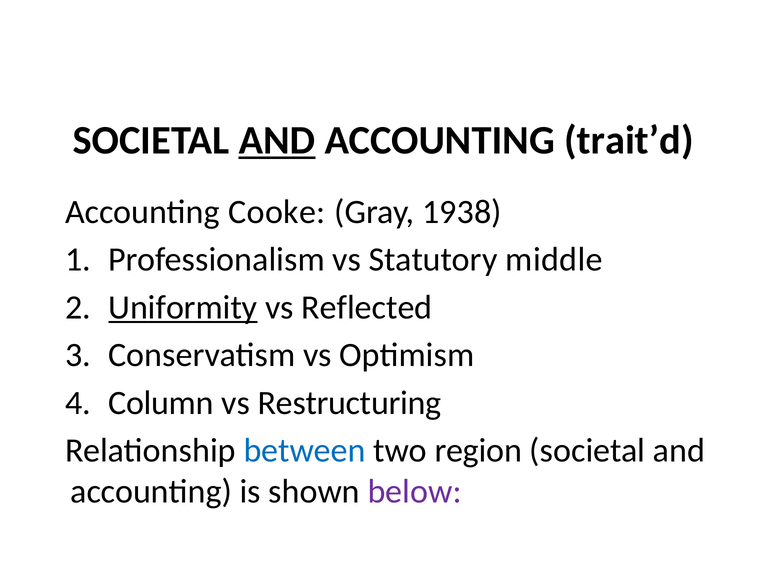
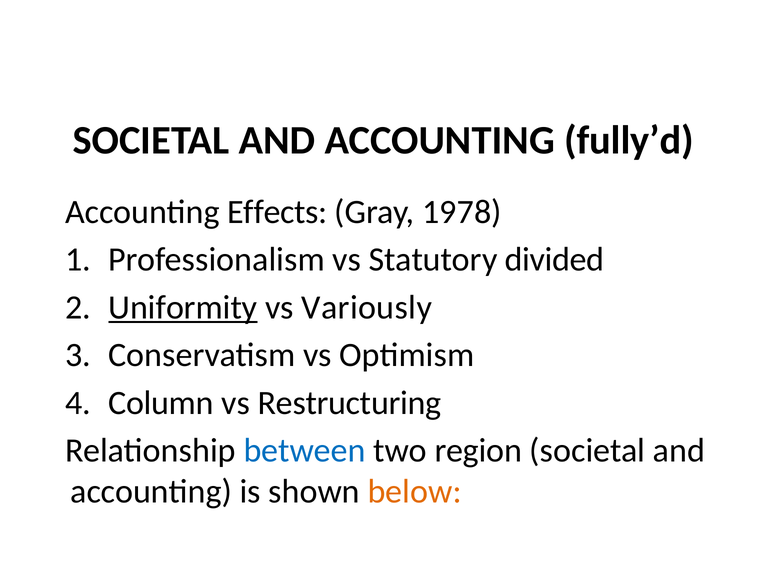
AND at (277, 140) underline: present -> none
trait’d: trait’d -> fully’d
Cooke: Cooke -> Effects
1938: 1938 -> 1978
middle: middle -> divided
Reflected: Reflected -> Variously
below colour: purple -> orange
